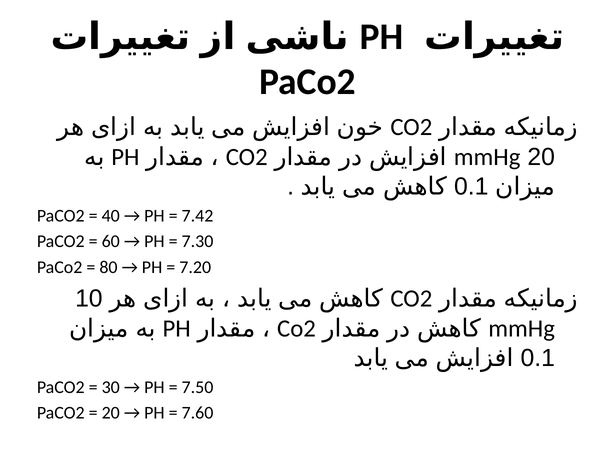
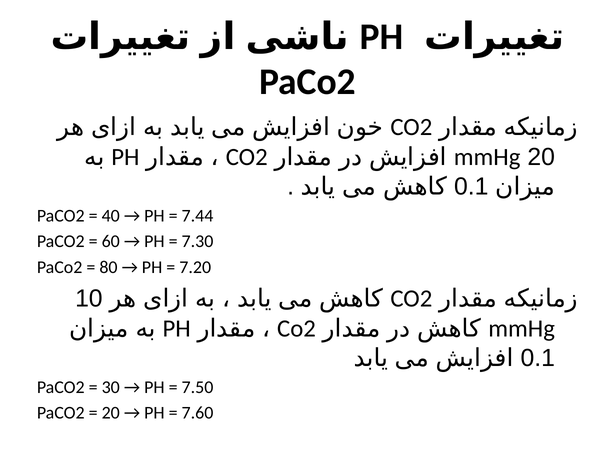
7.42: 7.42 -> 7.44
